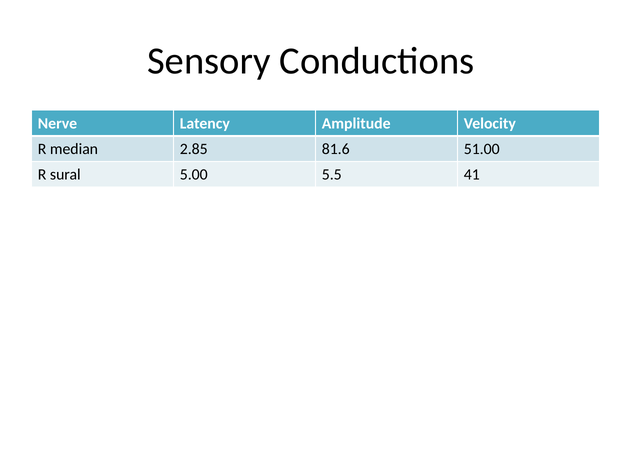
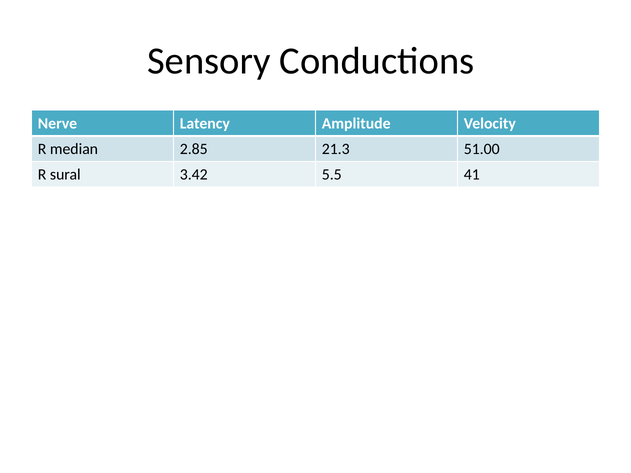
81.6: 81.6 -> 21.3
5.00: 5.00 -> 3.42
